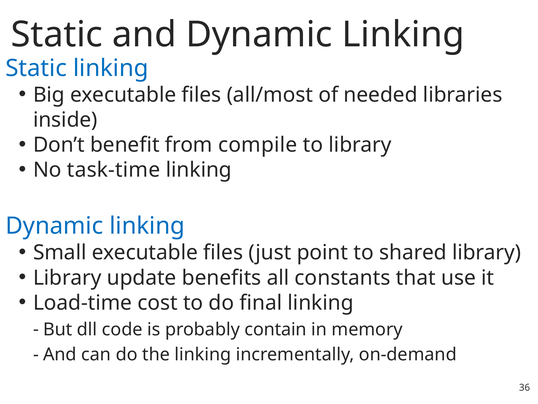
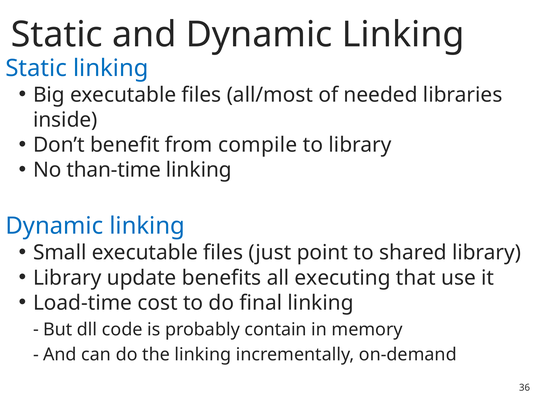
task-time: task-time -> than-time
constants: constants -> executing
